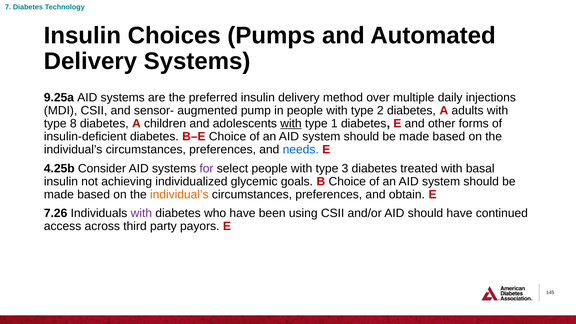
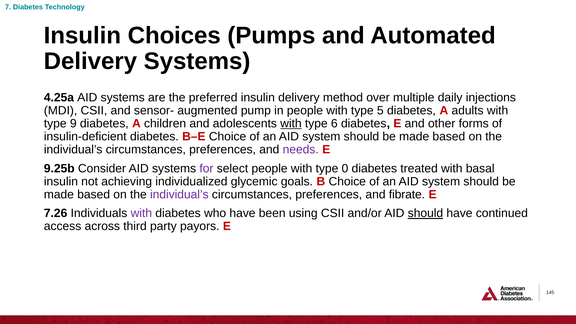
9.25a: 9.25a -> 4.25a
2: 2 -> 5
8: 8 -> 9
1: 1 -> 6
needs colour: blue -> purple
4.25b: 4.25b -> 9.25b
3: 3 -> 0
individual’s at (179, 194) colour: orange -> purple
obtain: obtain -> fibrate
should at (425, 213) underline: none -> present
